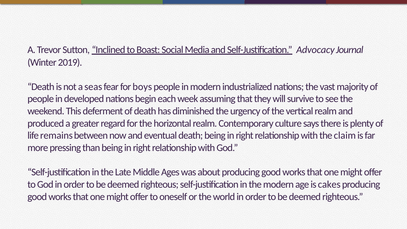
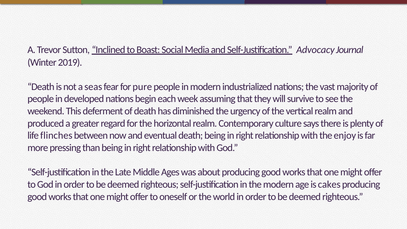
boys: boys -> pure
remains: remains -> flinches
claim: claim -> enjoy
